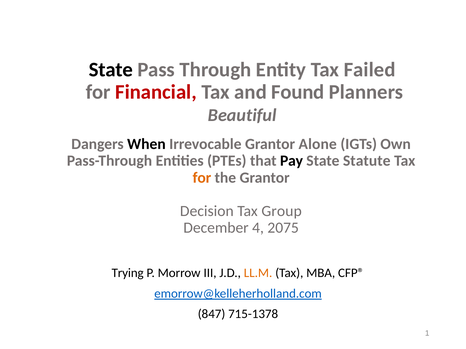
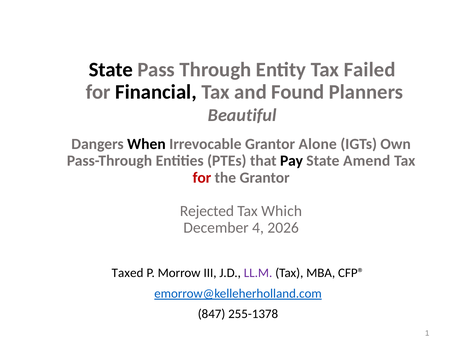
Financial colour: red -> black
Statute: Statute -> Amend
for at (202, 178) colour: orange -> red
Decision: Decision -> Rejected
Group: Group -> Which
2075: 2075 -> 2026
Trying: Trying -> Taxed
LL.M colour: orange -> purple
715-1378: 715-1378 -> 255-1378
